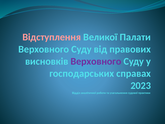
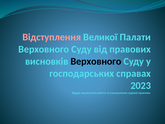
Верховного at (96, 61) colour: purple -> black
